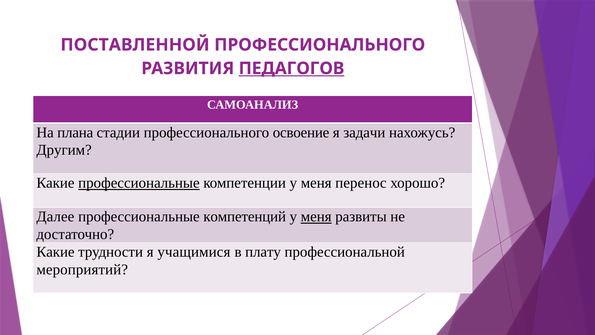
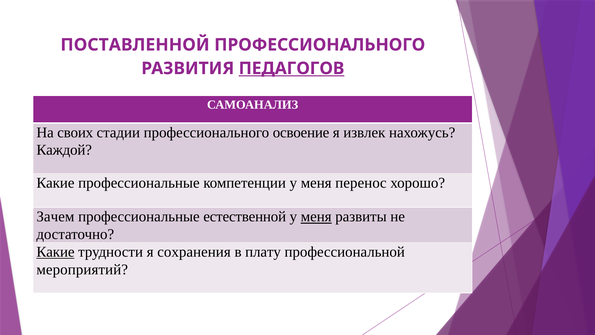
плана: плана -> своих
задачи: задачи -> извлек
Другим: Другим -> Каждой
профессиональные at (139, 183) underline: present -> none
Далее: Далее -> Зачем
компетенций: компетенций -> естественной
Какие at (55, 252) underline: none -> present
учащимися: учащимися -> сохранения
